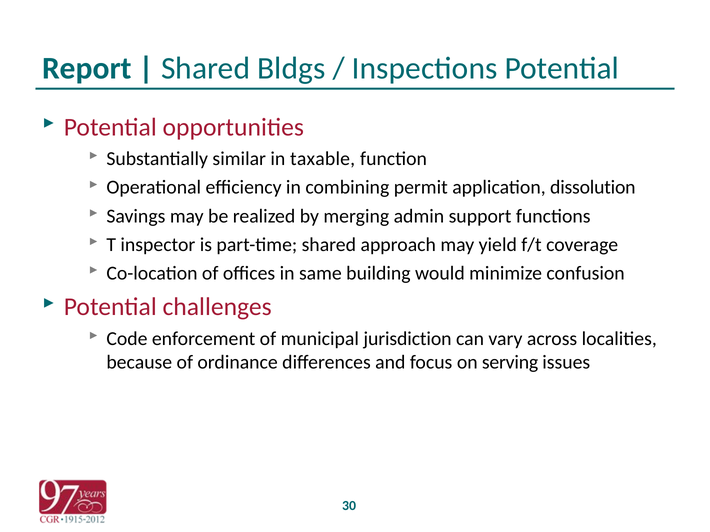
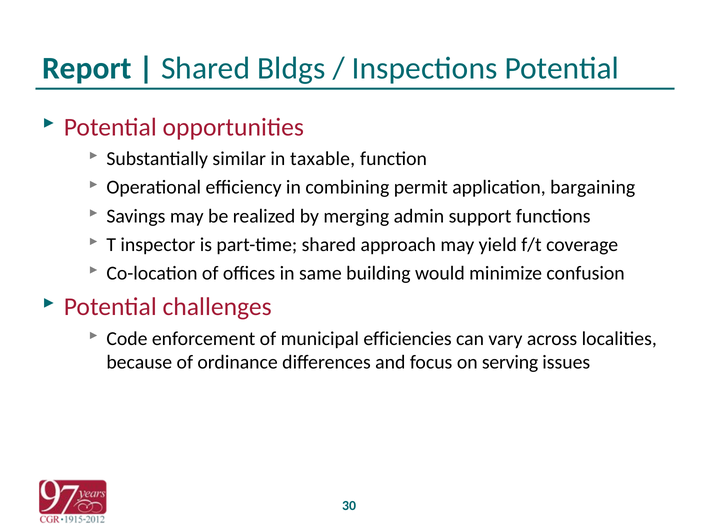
dissolution: dissolution -> bargaining
jurisdiction: jurisdiction -> efficiencies
